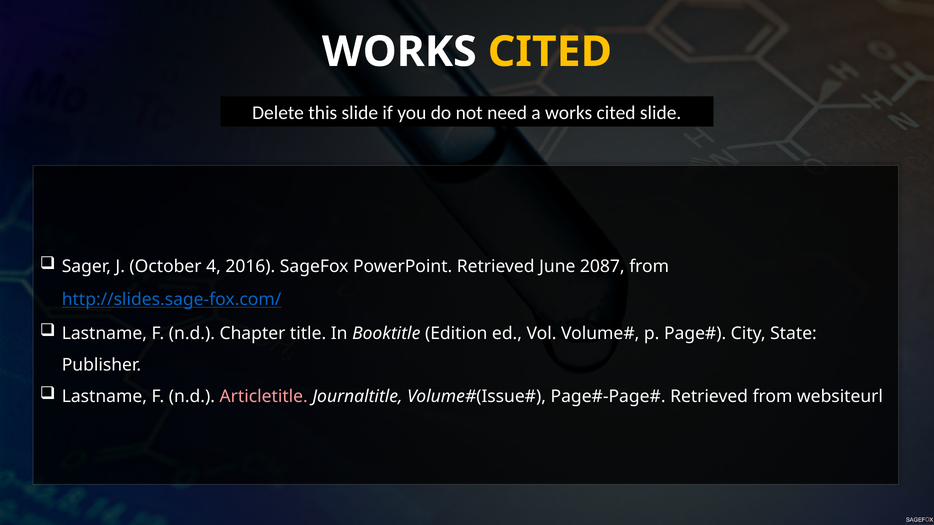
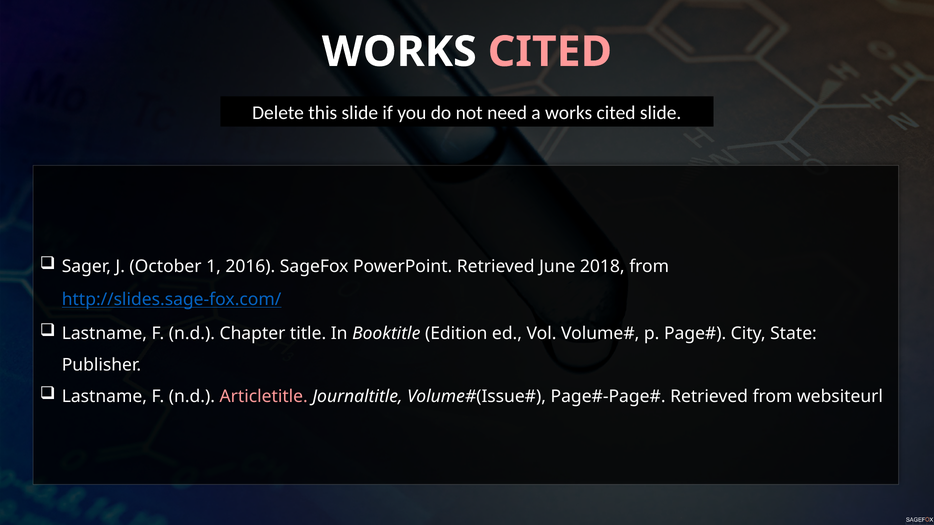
CITED at (550, 52) colour: yellow -> pink
4: 4 -> 1
2087: 2087 -> 2018
